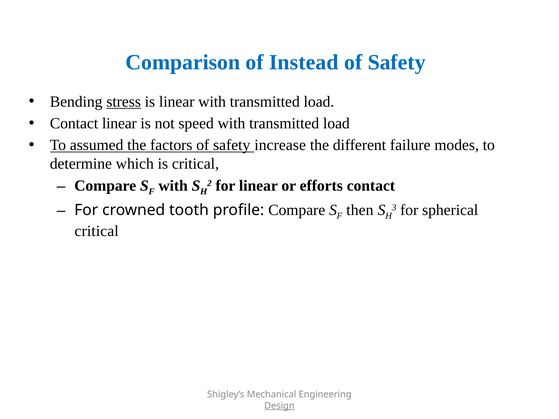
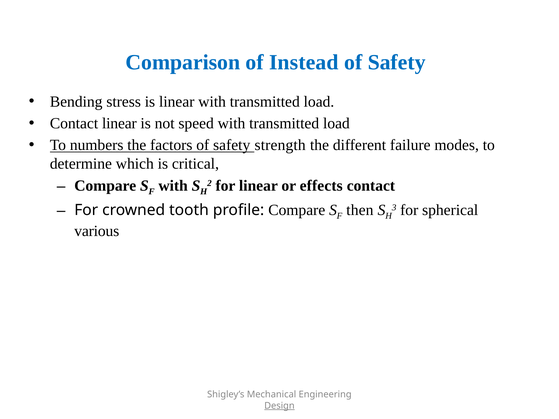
stress underline: present -> none
assumed: assumed -> numbers
increase: increase -> strength
efforts: efforts -> effects
critical at (97, 231): critical -> various
